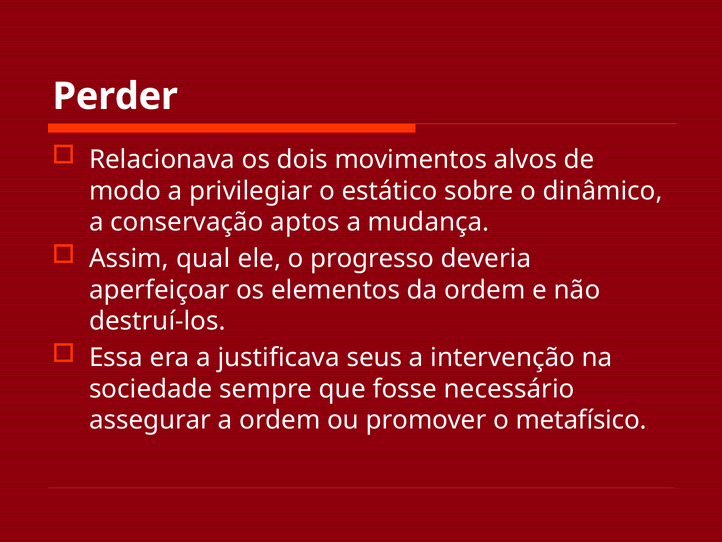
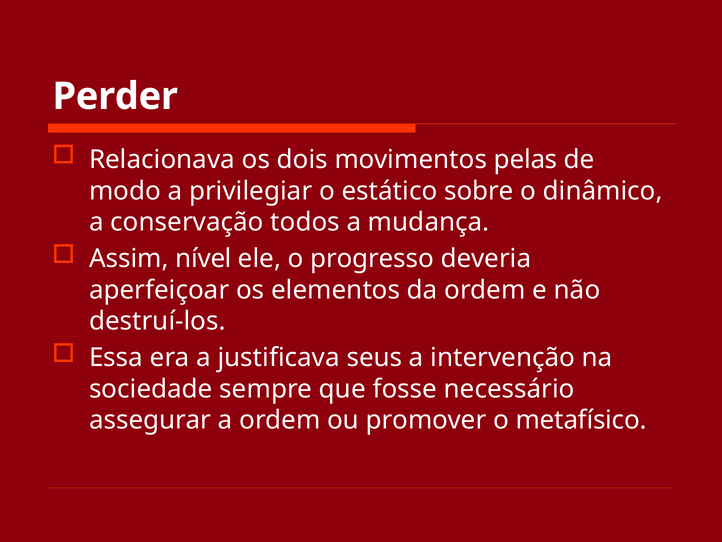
alvos: alvos -> pelas
aptos: aptos -> todos
qual: qual -> nível
